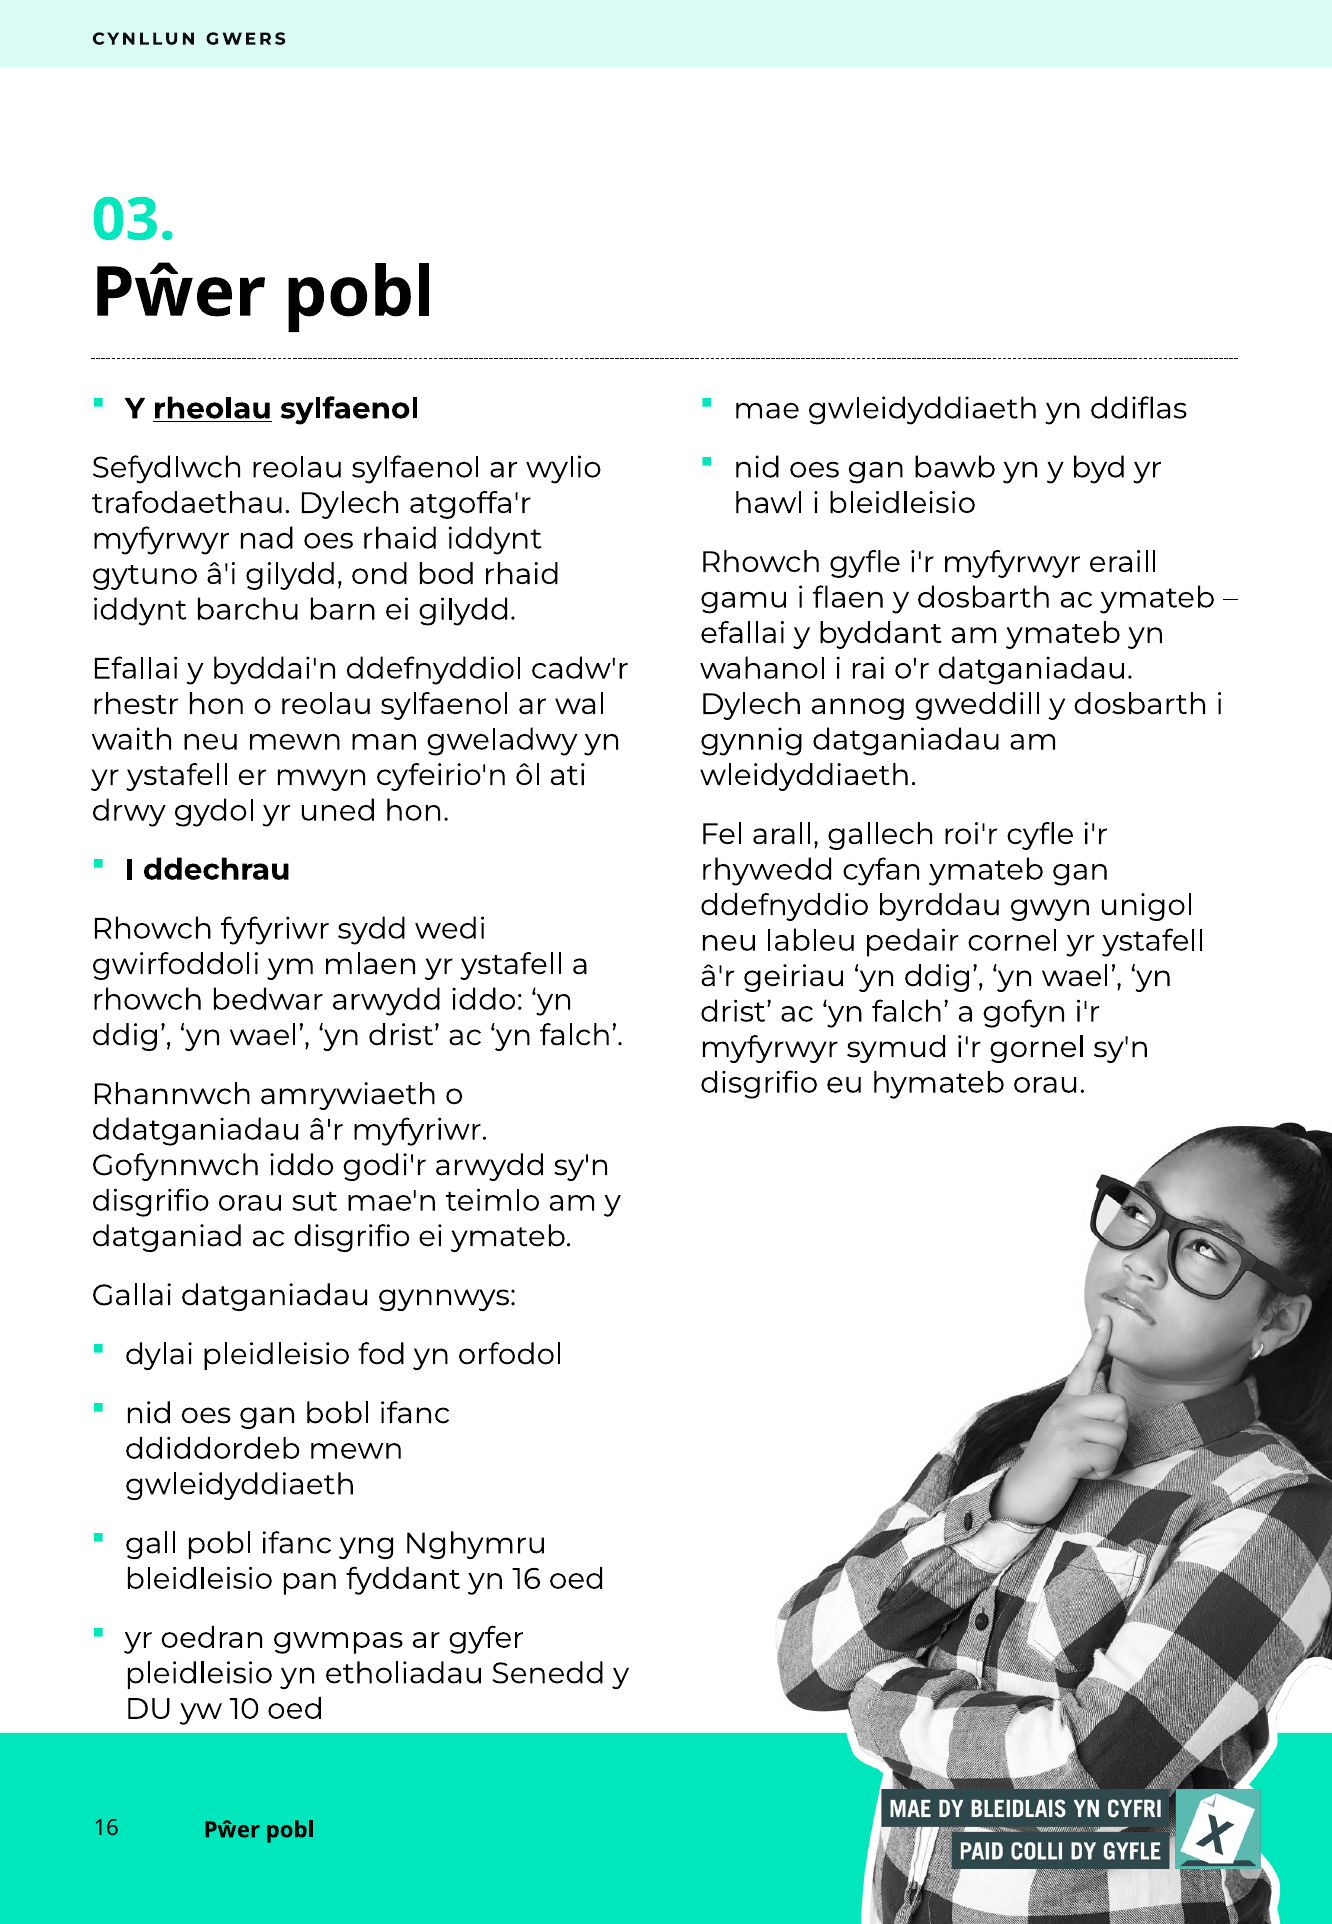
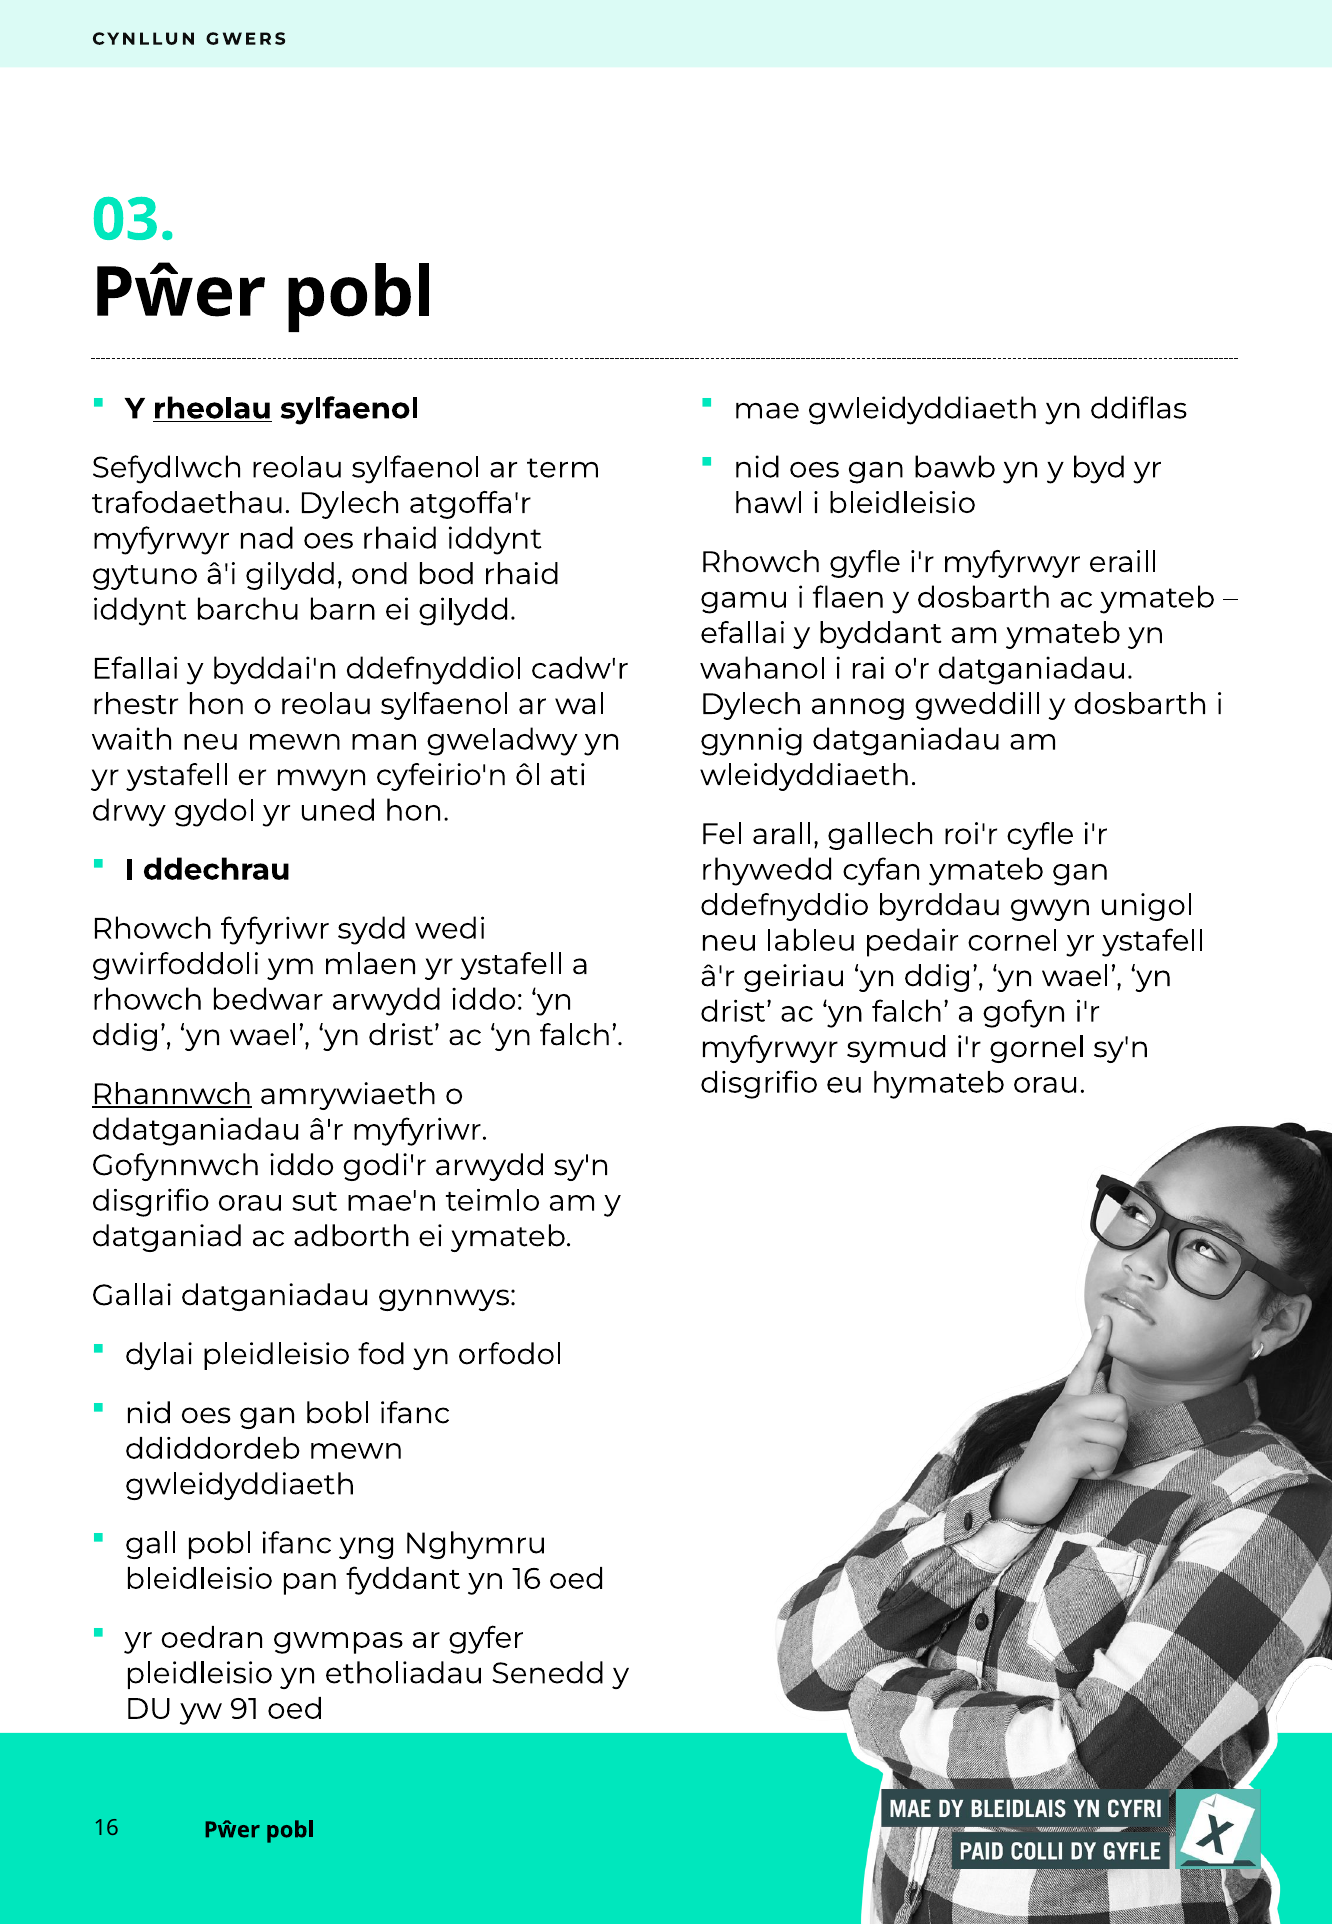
wylio: wylio -> term
Rhannwch underline: none -> present
ac disgrifio: disgrifio -> adborth
10: 10 -> 91
